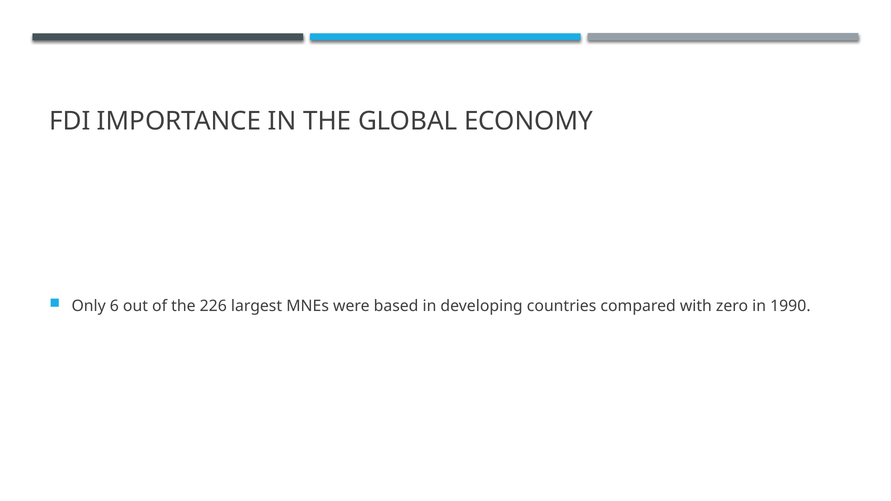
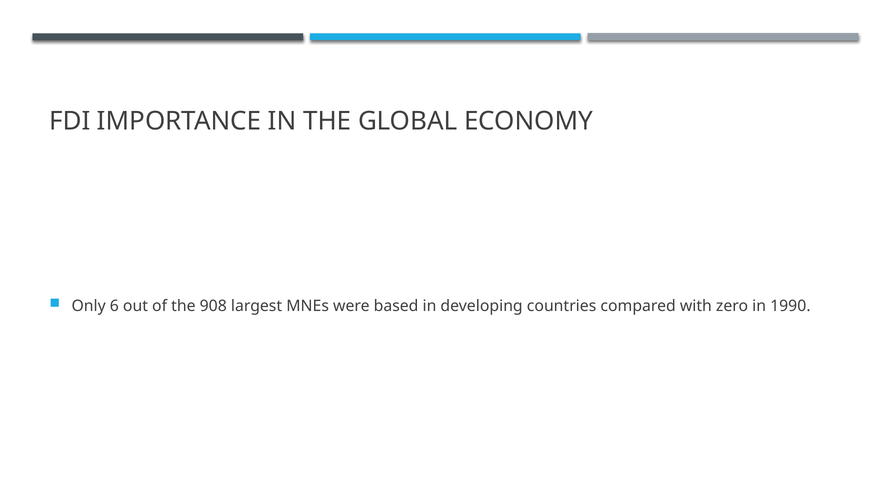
226: 226 -> 908
